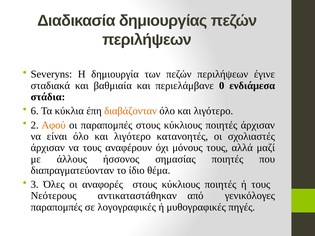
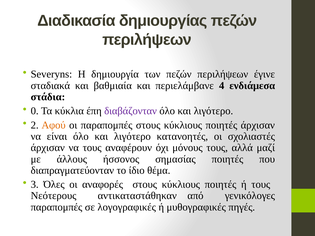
0: 0 -> 4
6: 6 -> 0
διαβάζονταν colour: orange -> purple
